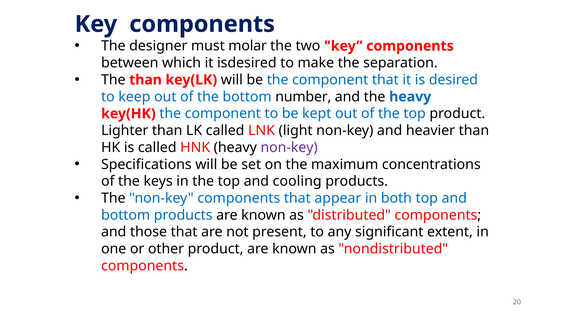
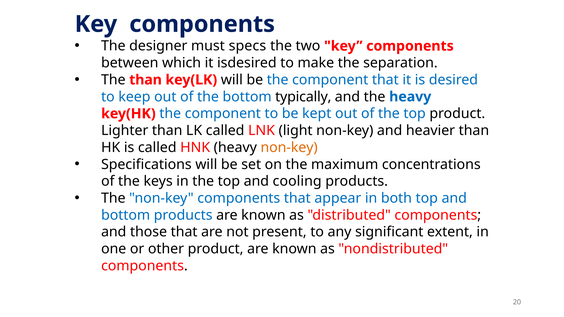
molar: molar -> specs
number: number -> typically
non-key at (289, 148) colour: purple -> orange
